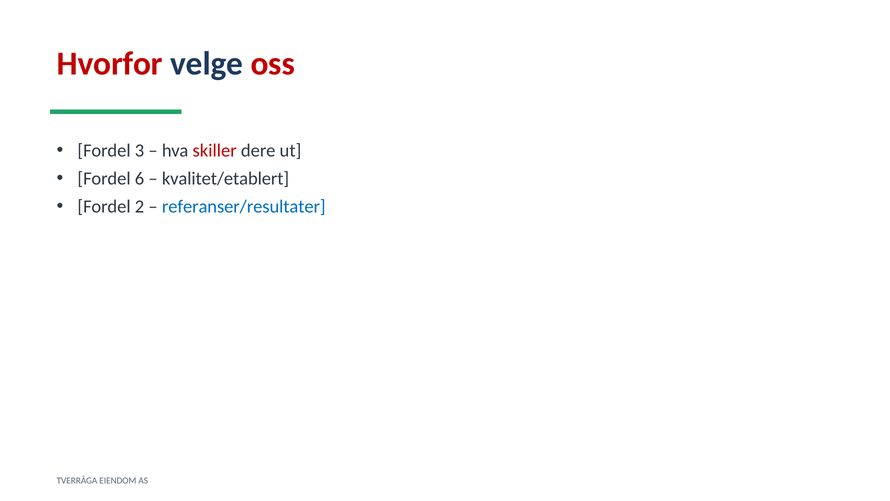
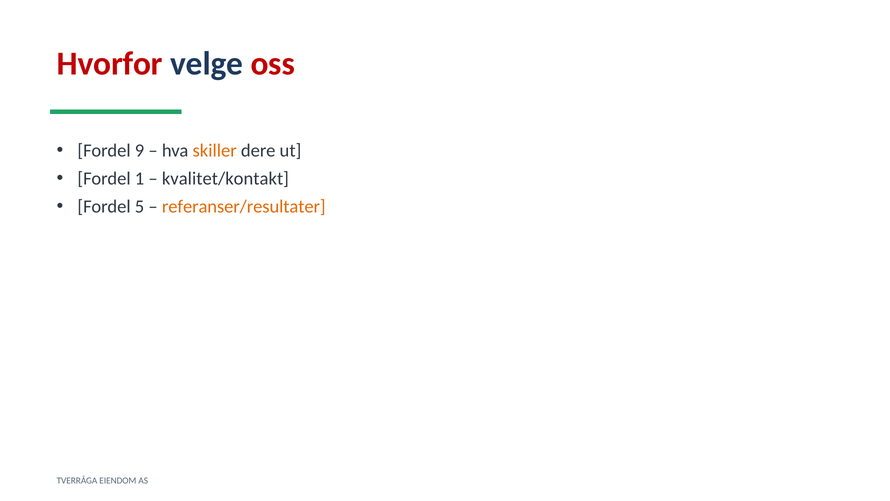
3: 3 -> 9
skiller colour: red -> orange
6: 6 -> 1
kvalitet/etablert: kvalitet/etablert -> kvalitet/kontakt
2: 2 -> 5
referanser/resultater colour: blue -> orange
